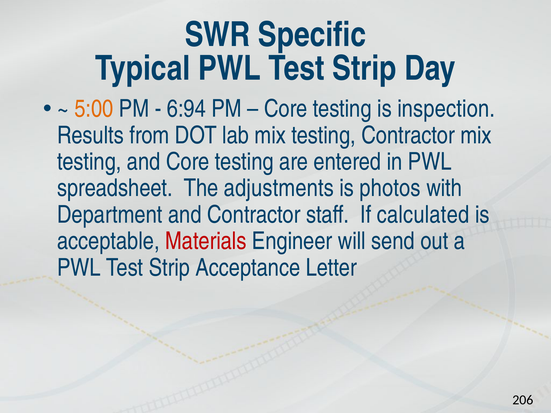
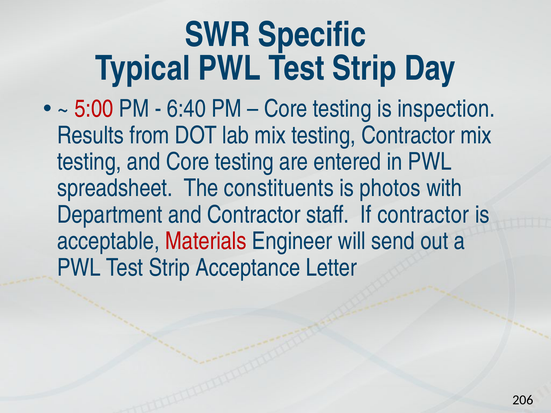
5:00 colour: orange -> red
6:94: 6:94 -> 6:40
adjustments: adjustments -> constituents
If calculated: calculated -> contractor
